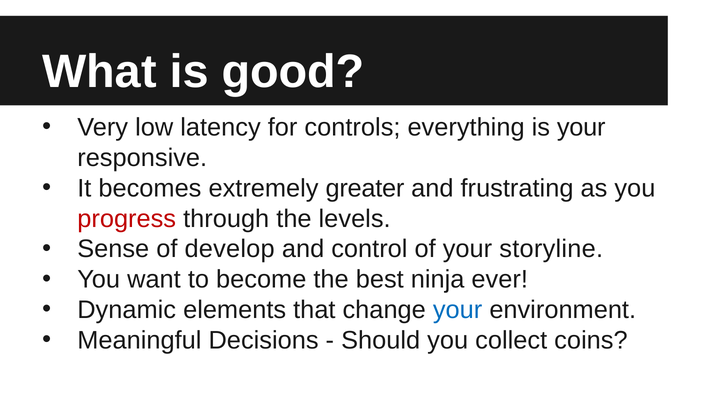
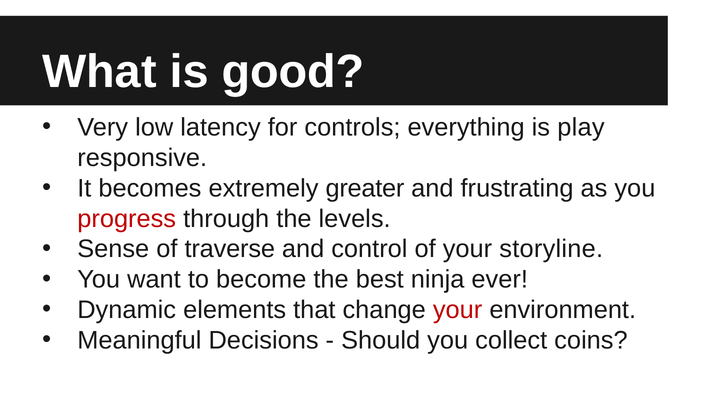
is your: your -> play
develop: develop -> traverse
your at (458, 310) colour: blue -> red
